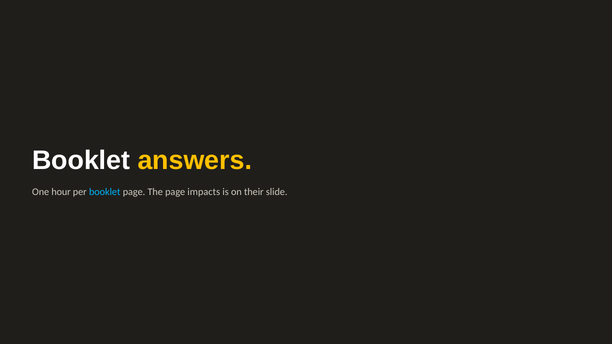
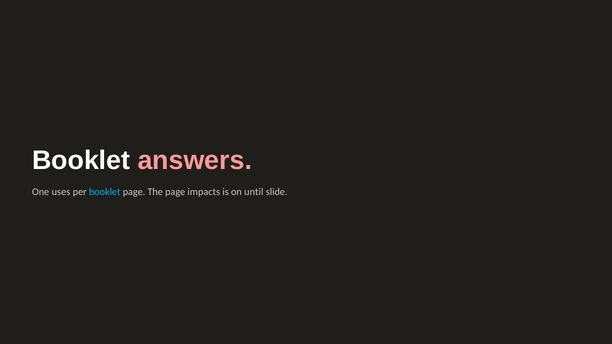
answers colour: yellow -> pink
hour: hour -> uses
their: their -> until
